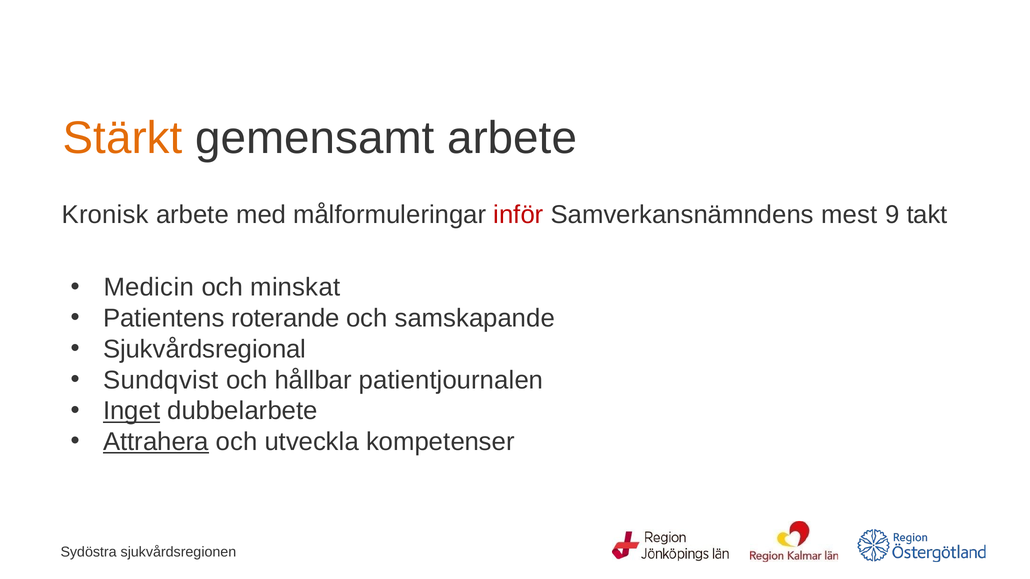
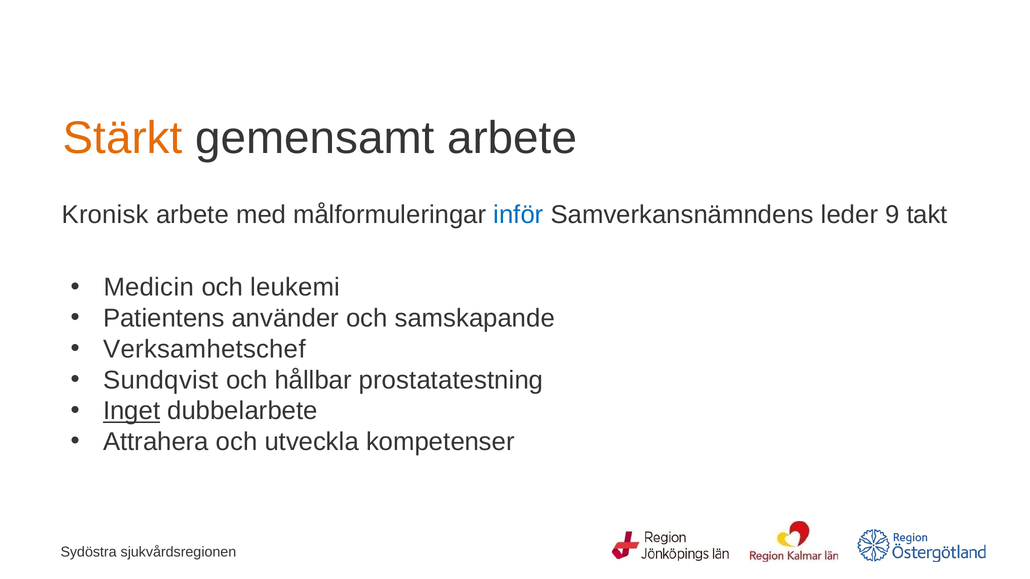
inför colour: red -> blue
mest: mest -> leder
minskat: minskat -> leukemi
roterande: roterande -> använder
Sjukvårdsregional: Sjukvårdsregional -> Verksamhetschef
patientjournalen: patientjournalen -> prostatatestning
Attrahera underline: present -> none
